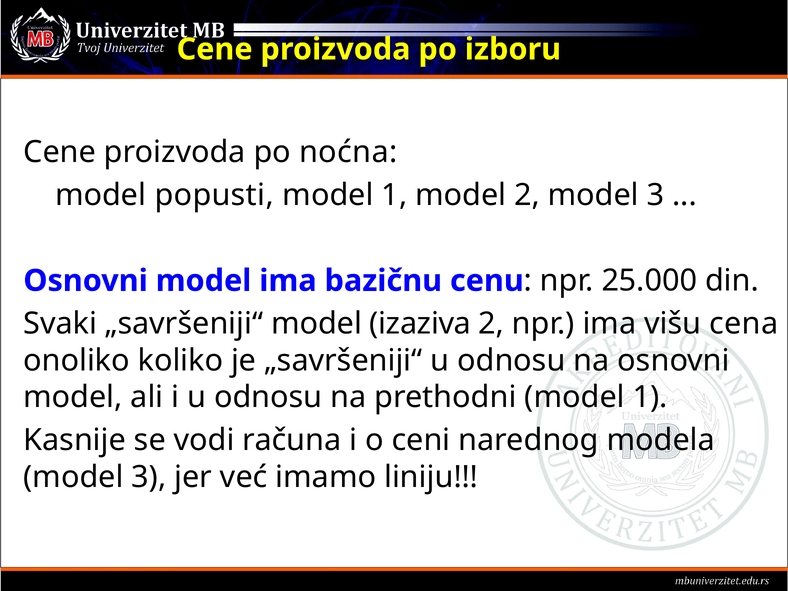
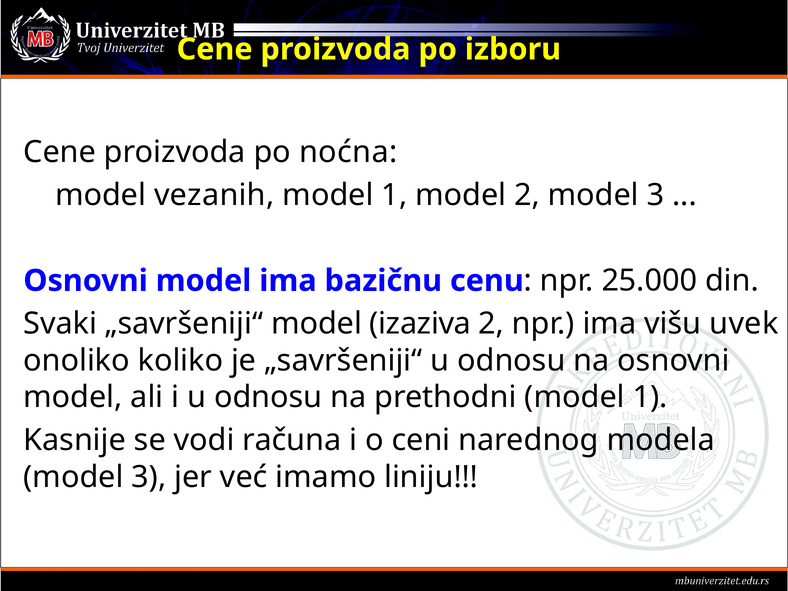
popusti: popusti -> vezanih
cena: cena -> uvek
